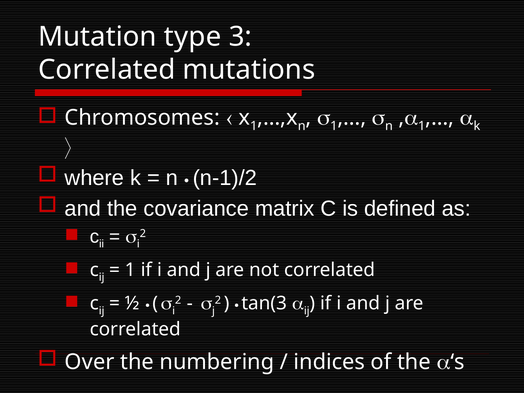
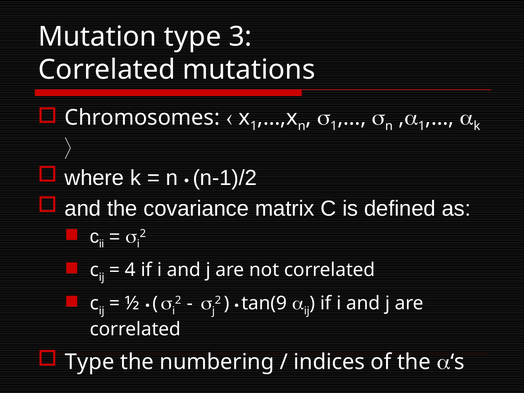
1 at (130, 270): 1 -> 4
tan(3: tan(3 -> tan(9
Over at (90, 362): Over -> Type
